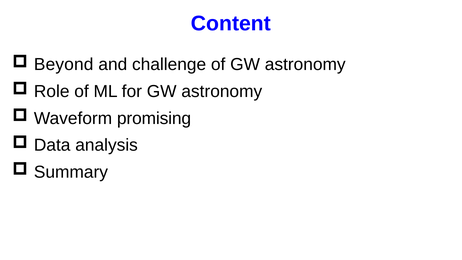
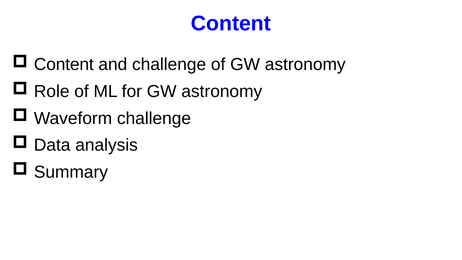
Beyond at (64, 65): Beyond -> Content
Waveform promising: promising -> challenge
